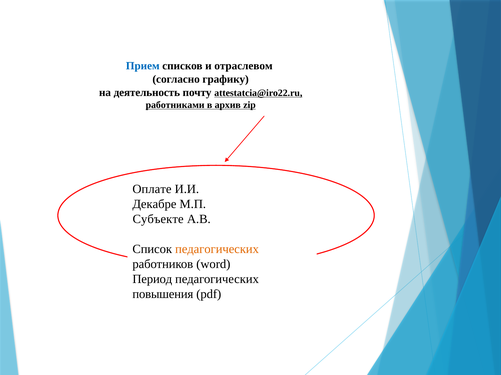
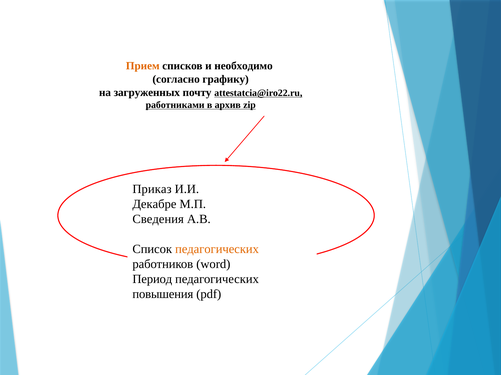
Прием colour: blue -> orange
отраслевом: отраслевом -> необходимо
деятельность: деятельность -> загруженных
Оплате: Оплате -> Приказ
Субъекте: Субъекте -> Сведения
